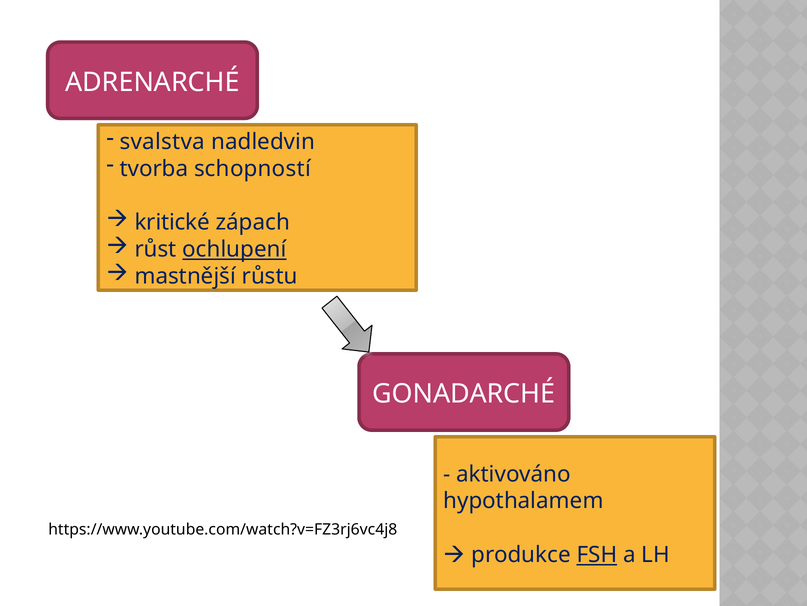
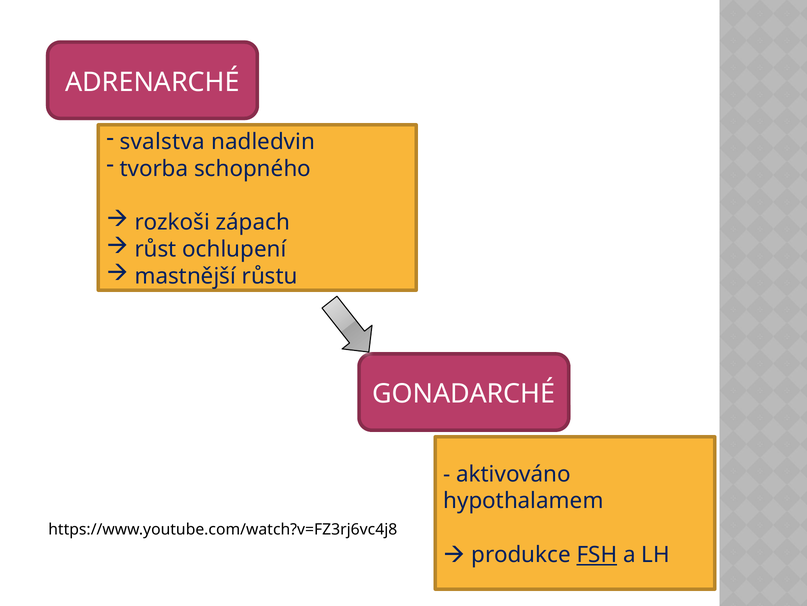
schopností: schopností -> schopného
kritické: kritické -> rozkoši
ochlupení underline: present -> none
